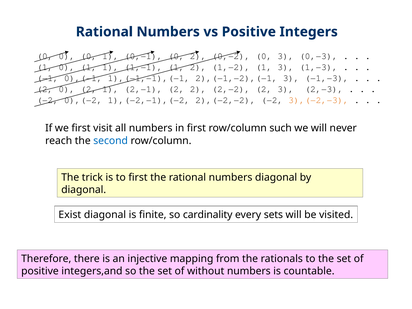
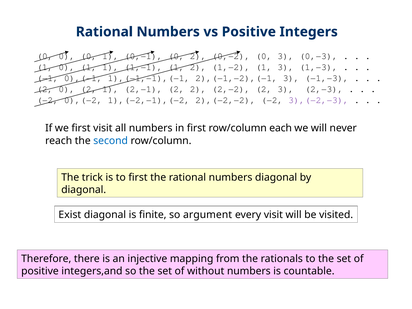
3),(−2,−3 colour: orange -> purple
such: such -> each
cardinality: cardinality -> argument
every sets: sets -> visit
